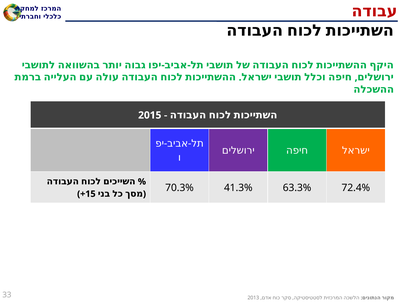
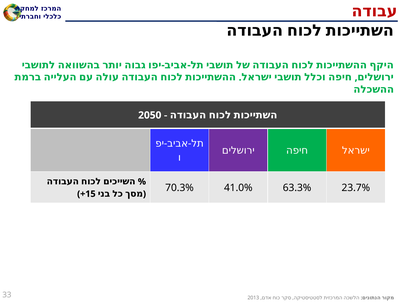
2015: 2015 -> 2050
41.3%: 41.3% -> 41.0%
72.4%: 72.4% -> 23.7%
